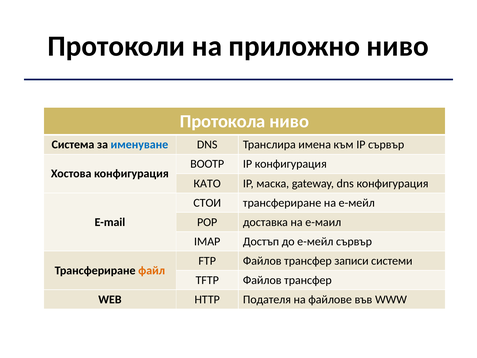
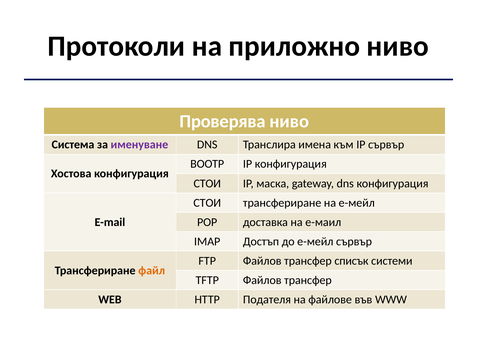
Протокола: Протокола -> Проверява
именуване colour: blue -> purple
КАТО at (207, 183): КАТО -> СТОИ
записи: записи -> списък
